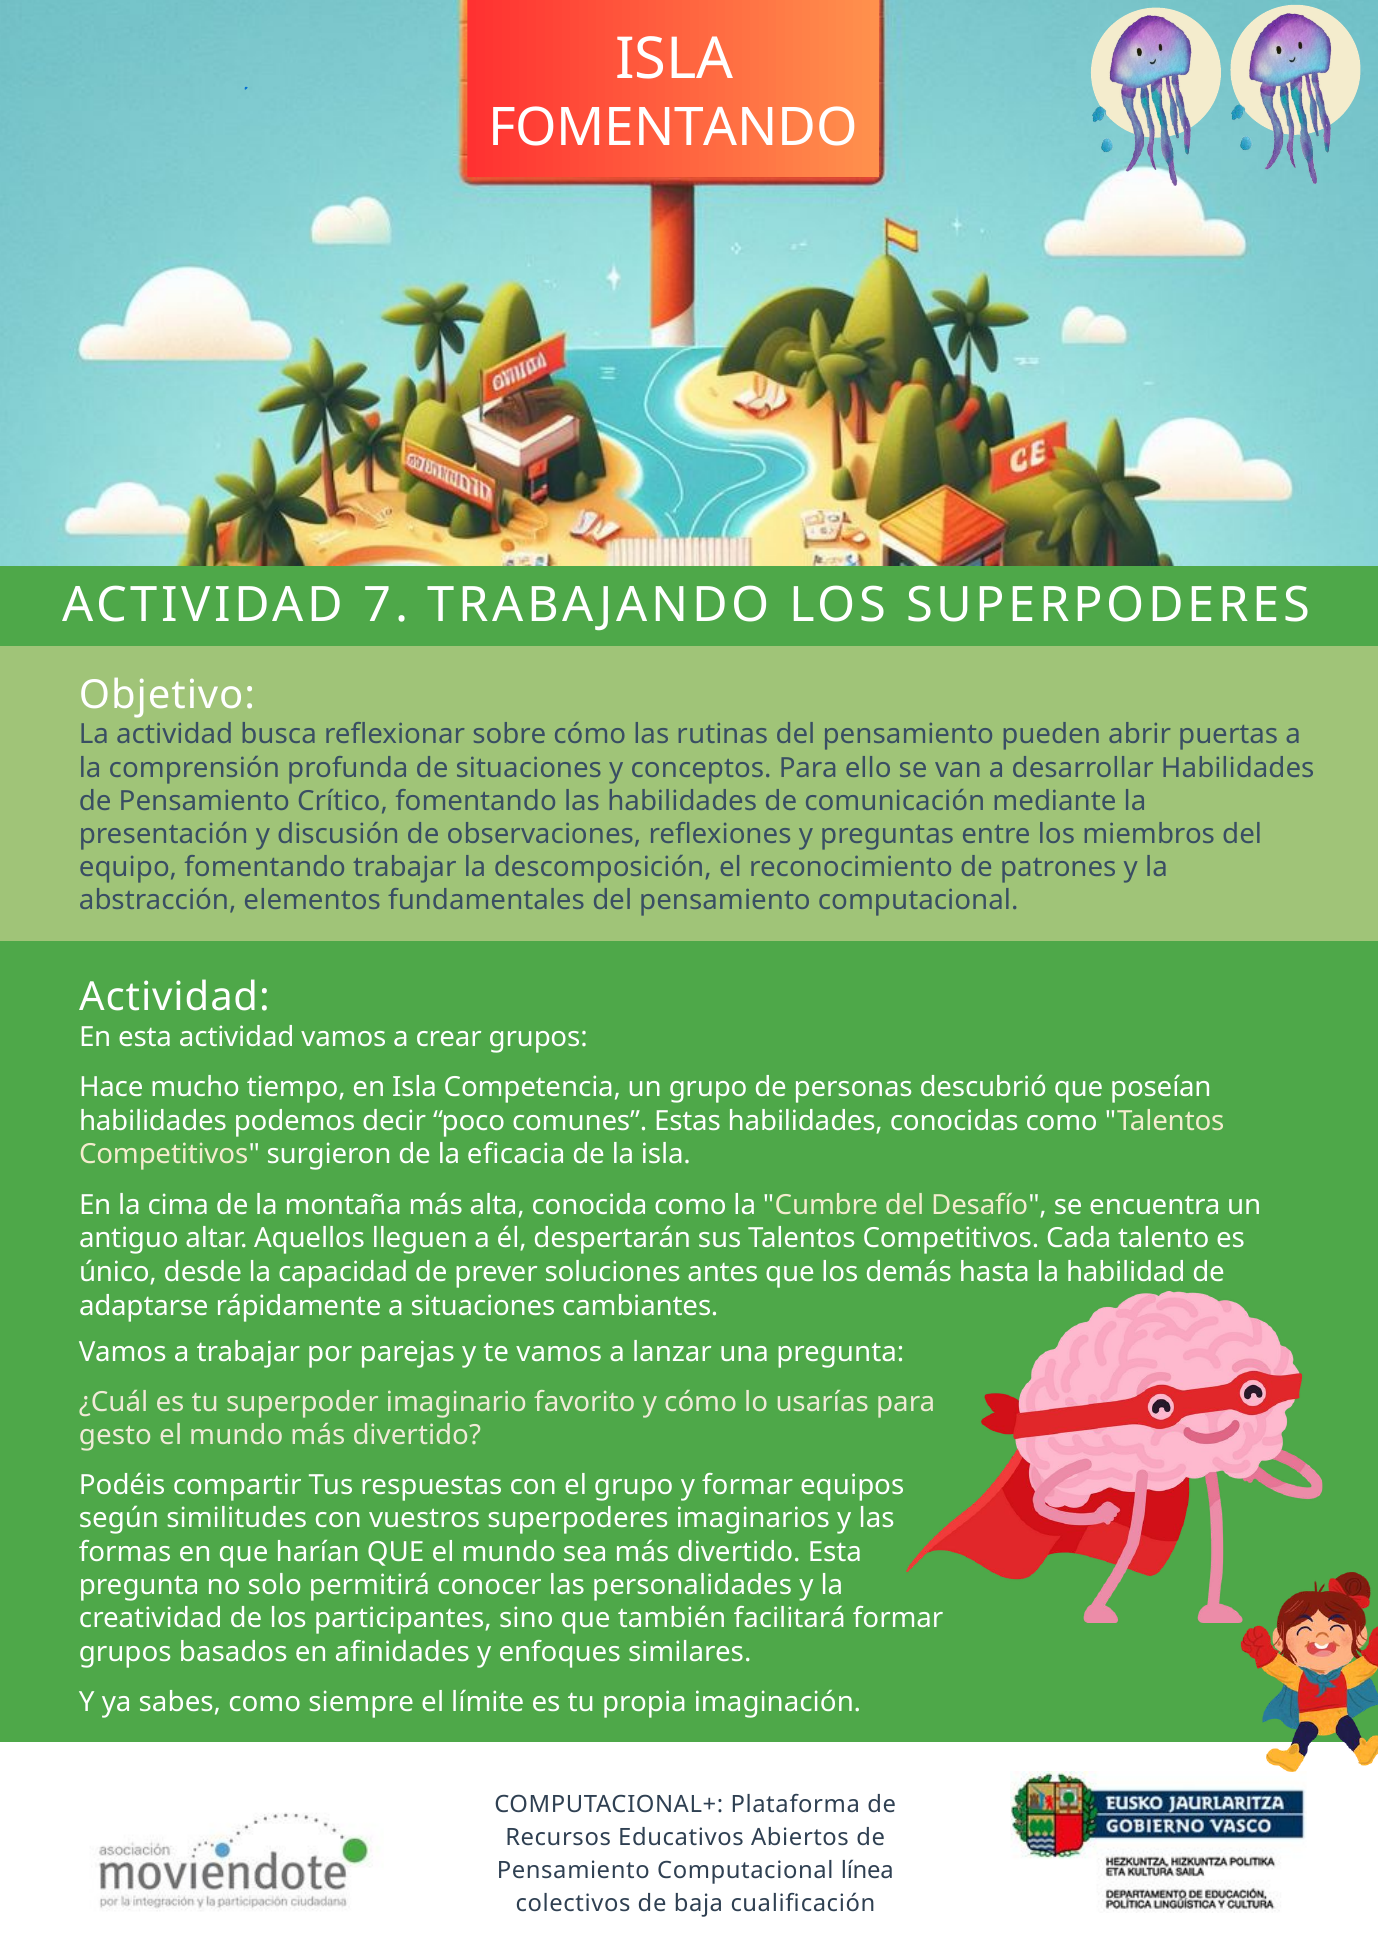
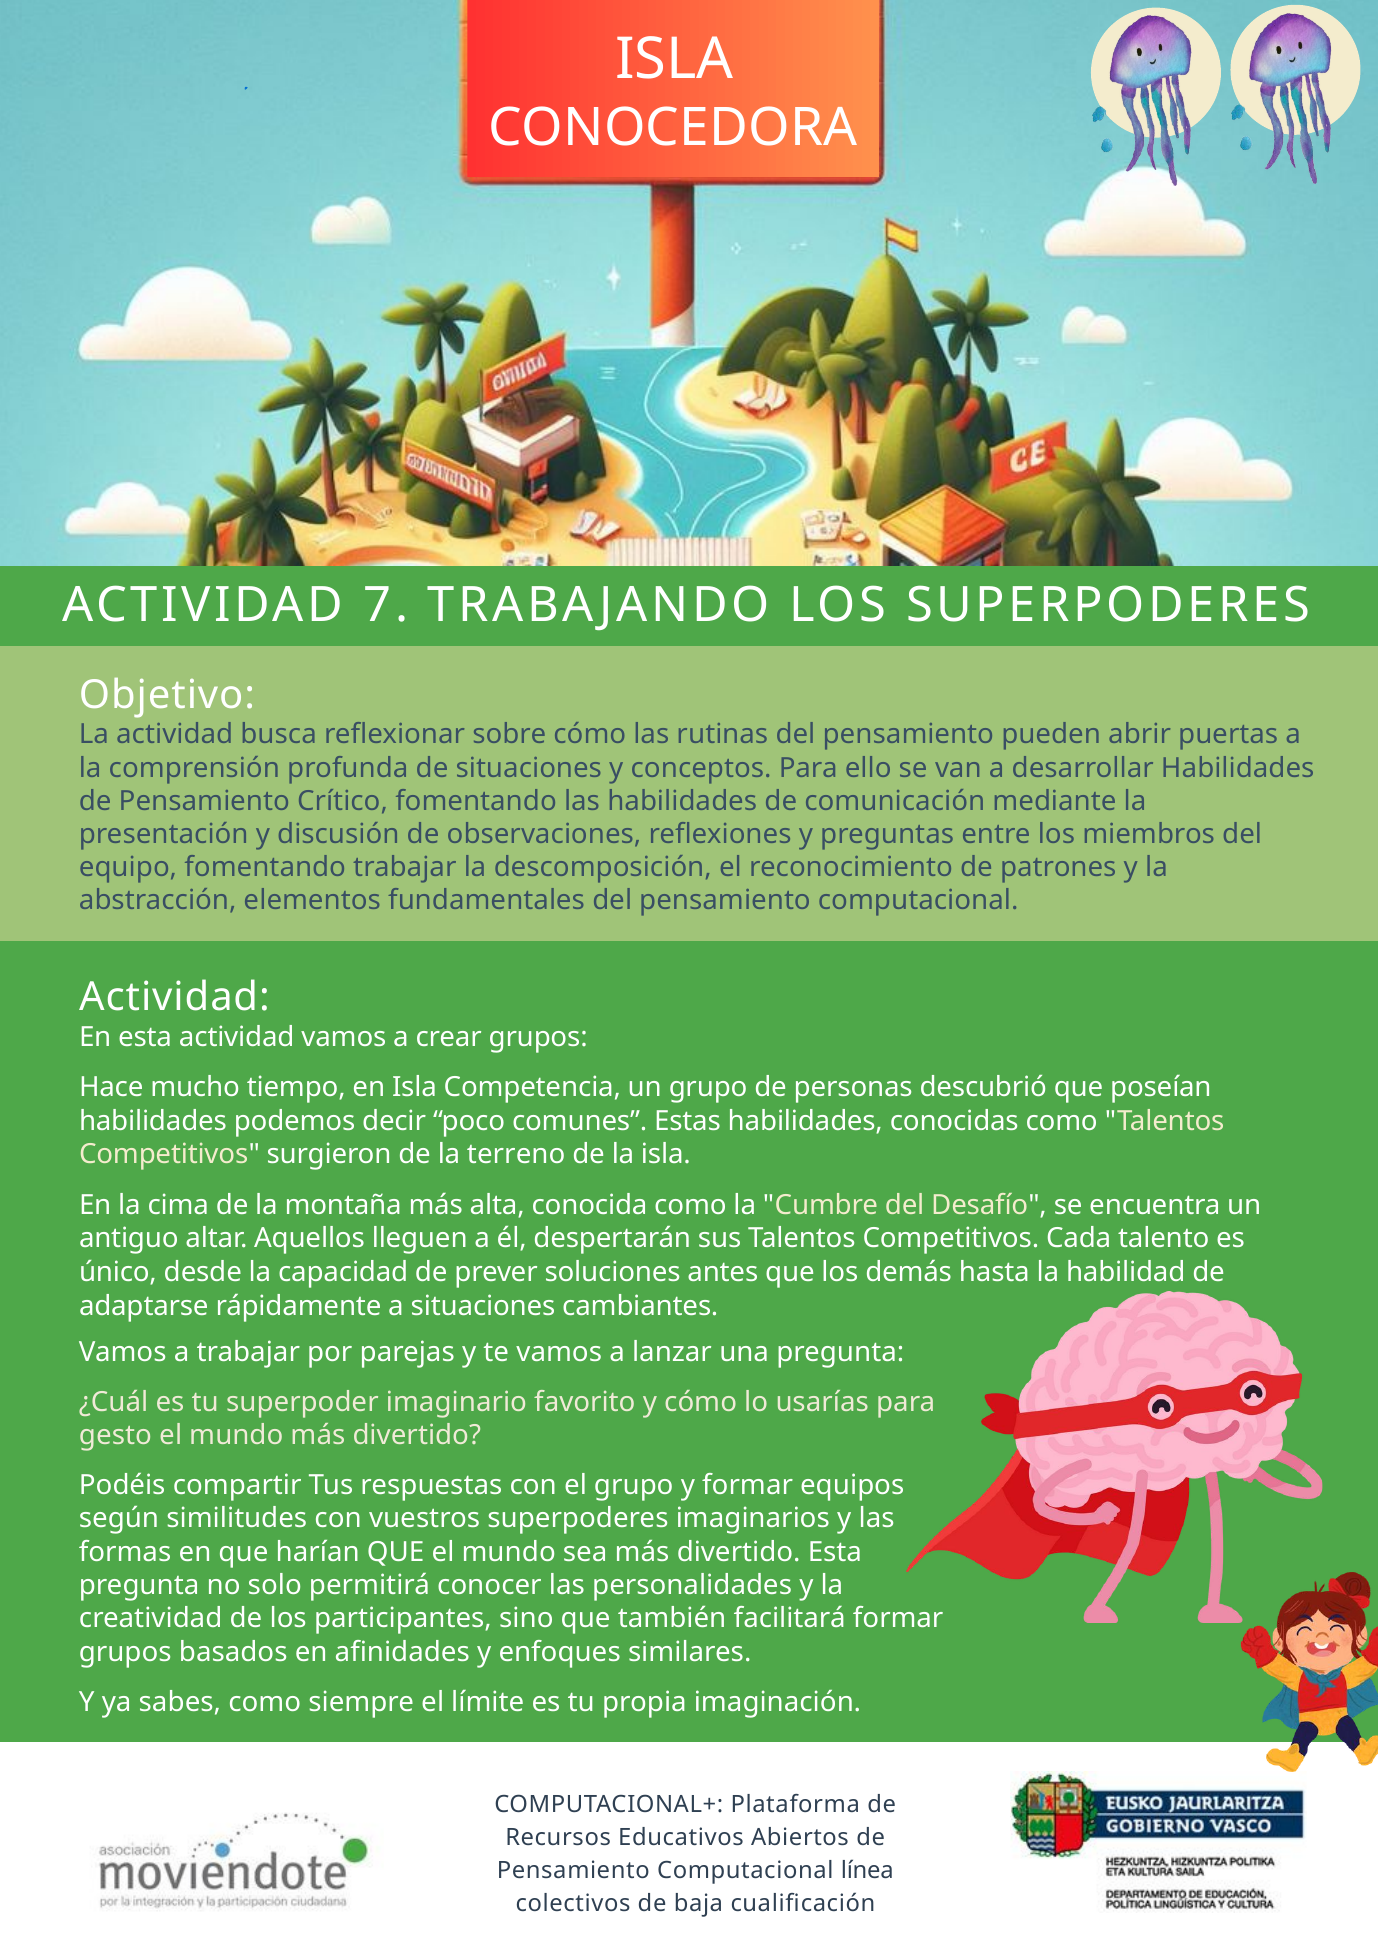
FOMENTANDO at (673, 128): FOMENTANDO -> CONOCEDORA
eficacia: eficacia -> terreno
